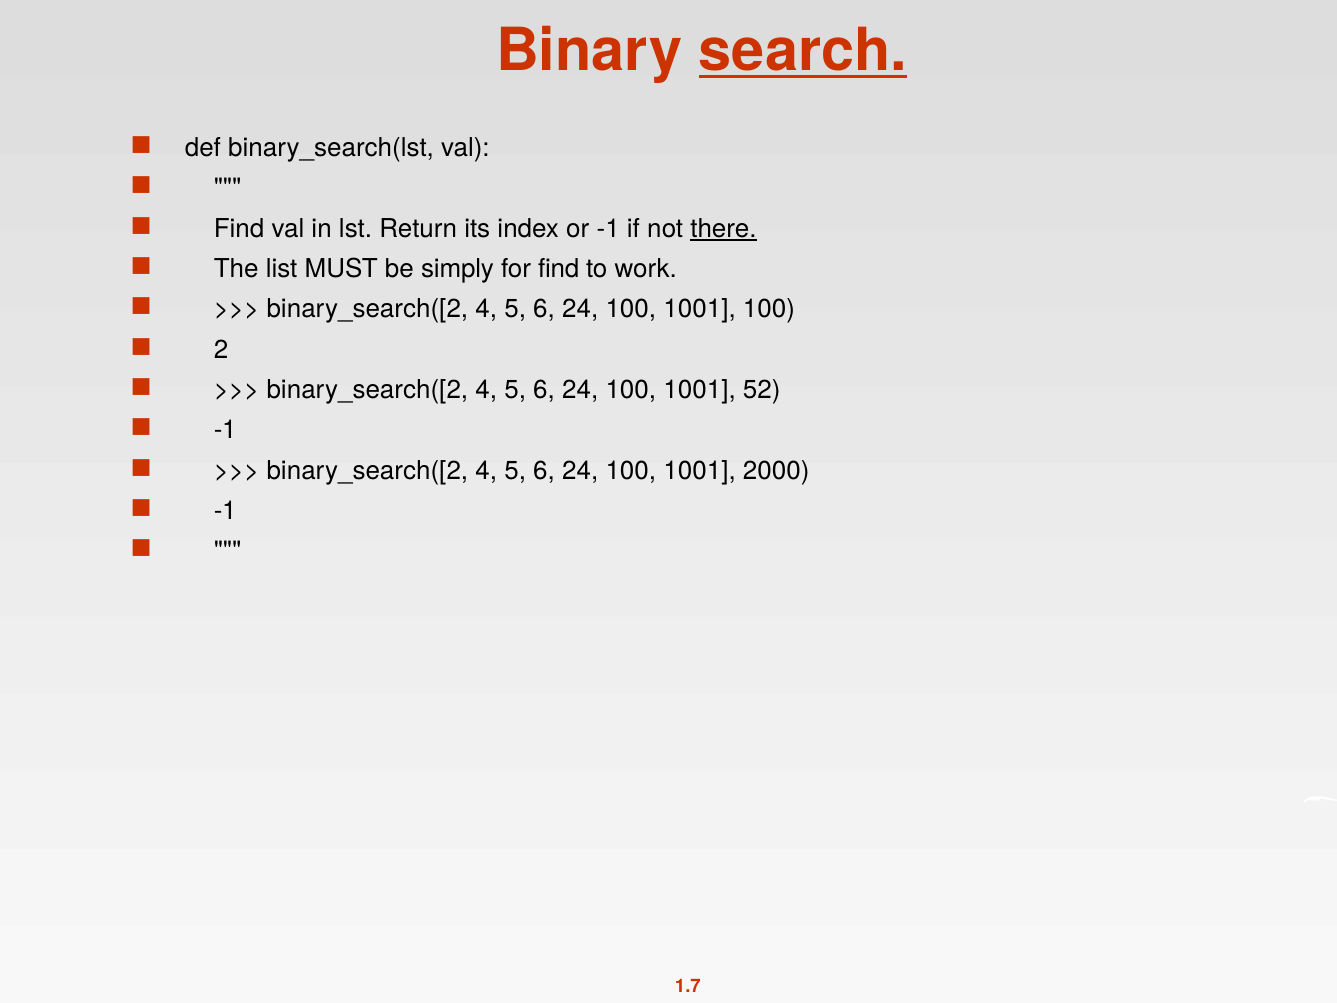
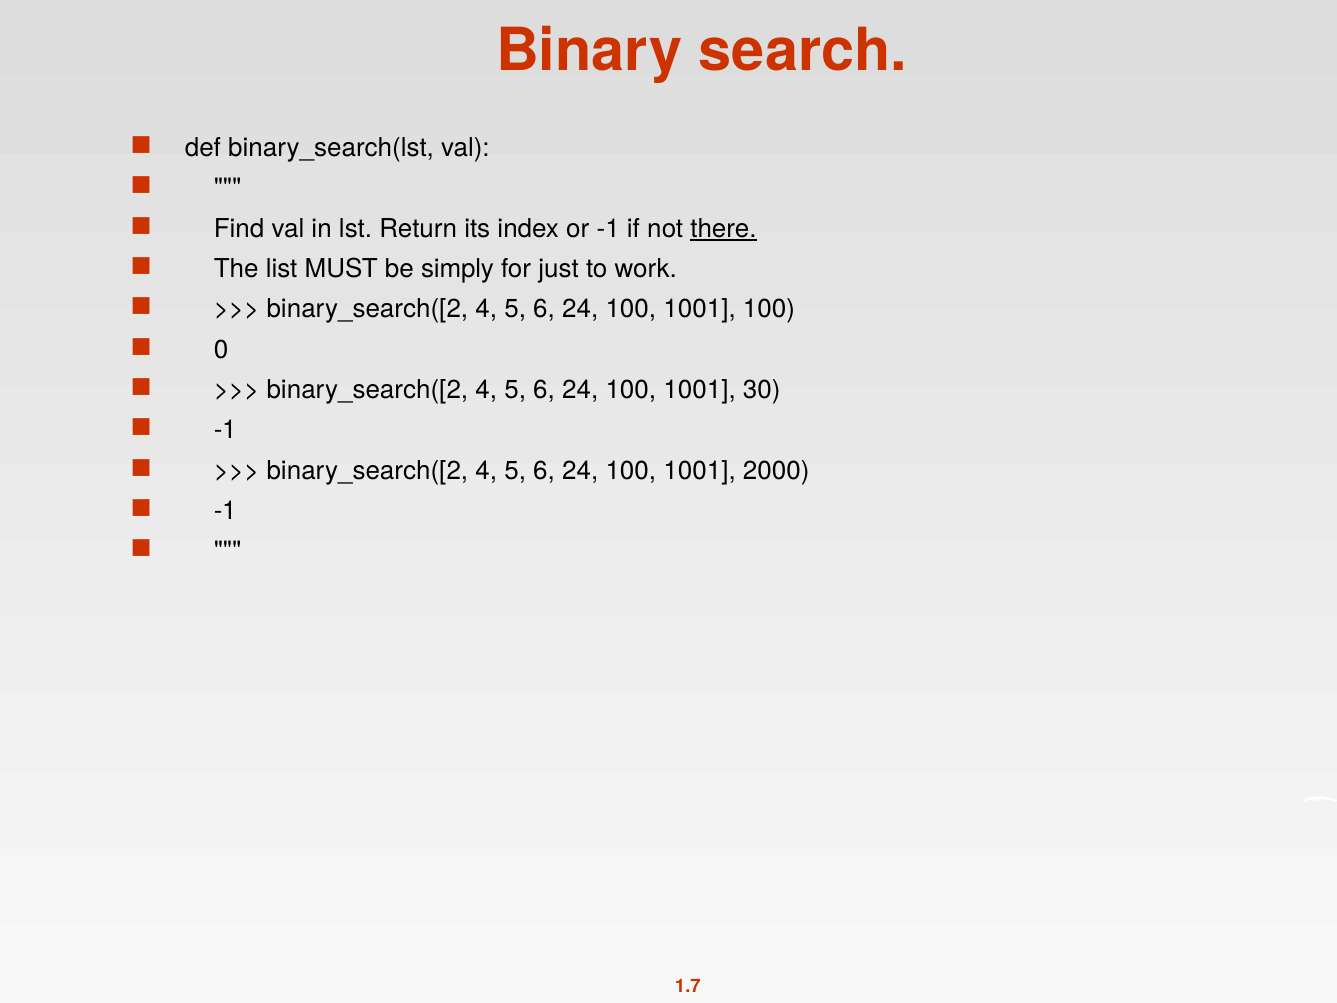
search underline: present -> none
for find: find -> just
2: 2 -> 0
52: 52 -> 30
